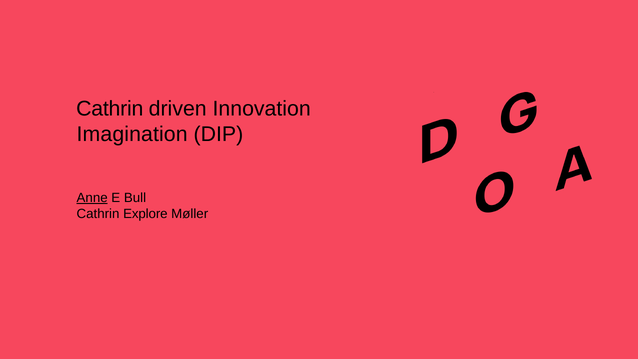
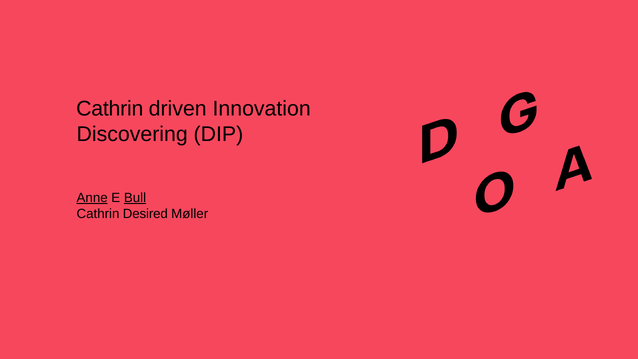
Imagination: Imagination -> Discovering
Bull underline: none -> present
Explore: Explore -> Desired
